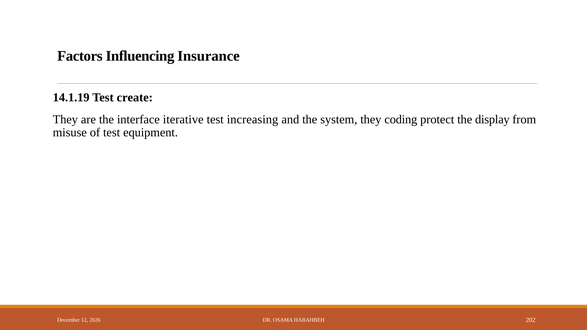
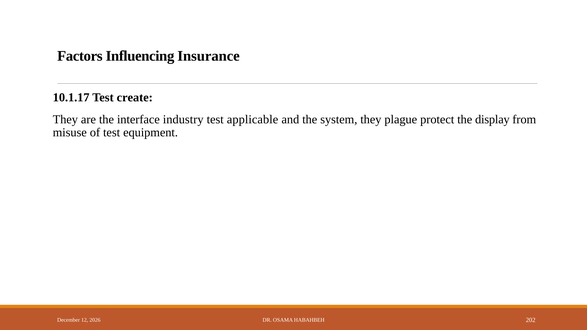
14.1.19: 14.1.19 -> 10.1.17
iterative: iterative -> industry
increasing: increasing -> applicable
coding: coding -> plague
